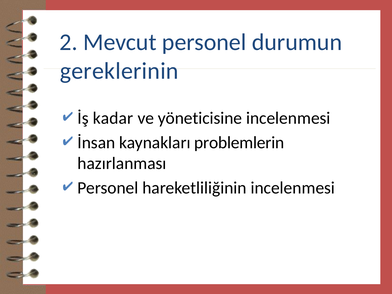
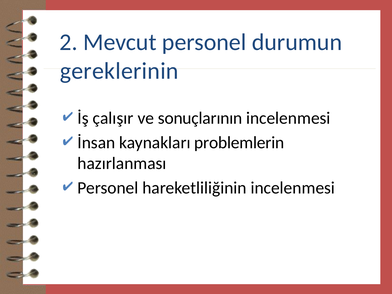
kadar: kadar -> çalışır
yöneticisine: yöneticisine -> sonuçlarının
